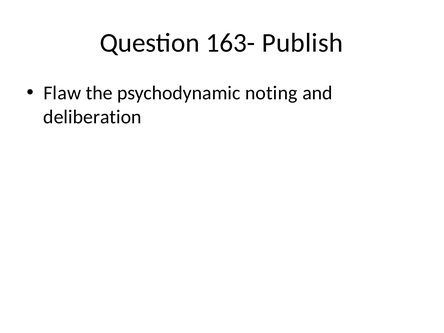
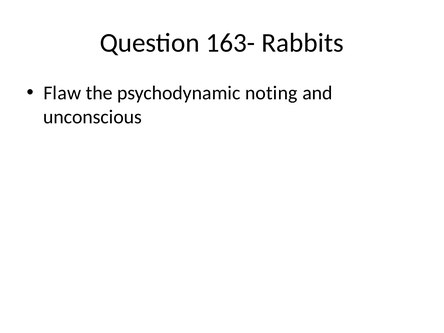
Publish: Publish -> Rabbits
deliberation: deliberation -> unconscious
